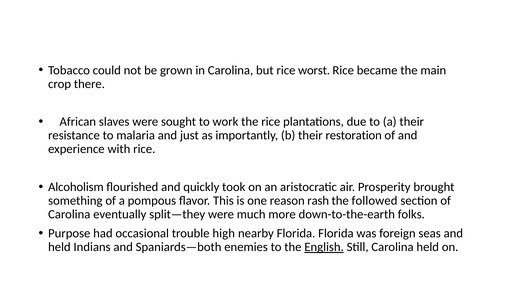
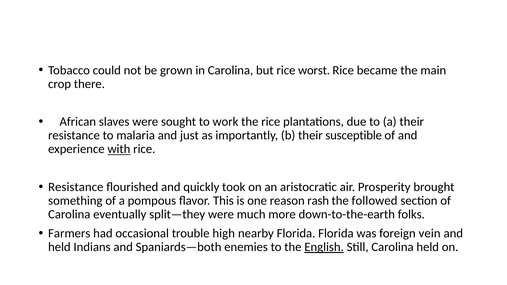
restoration: restoration -> susceptible
with underline: none -> present
Alcoholism at (76, 187): Alcoholism -> Resistance
Purpose: Purpose -> Farmers
seas: seas -> vein
